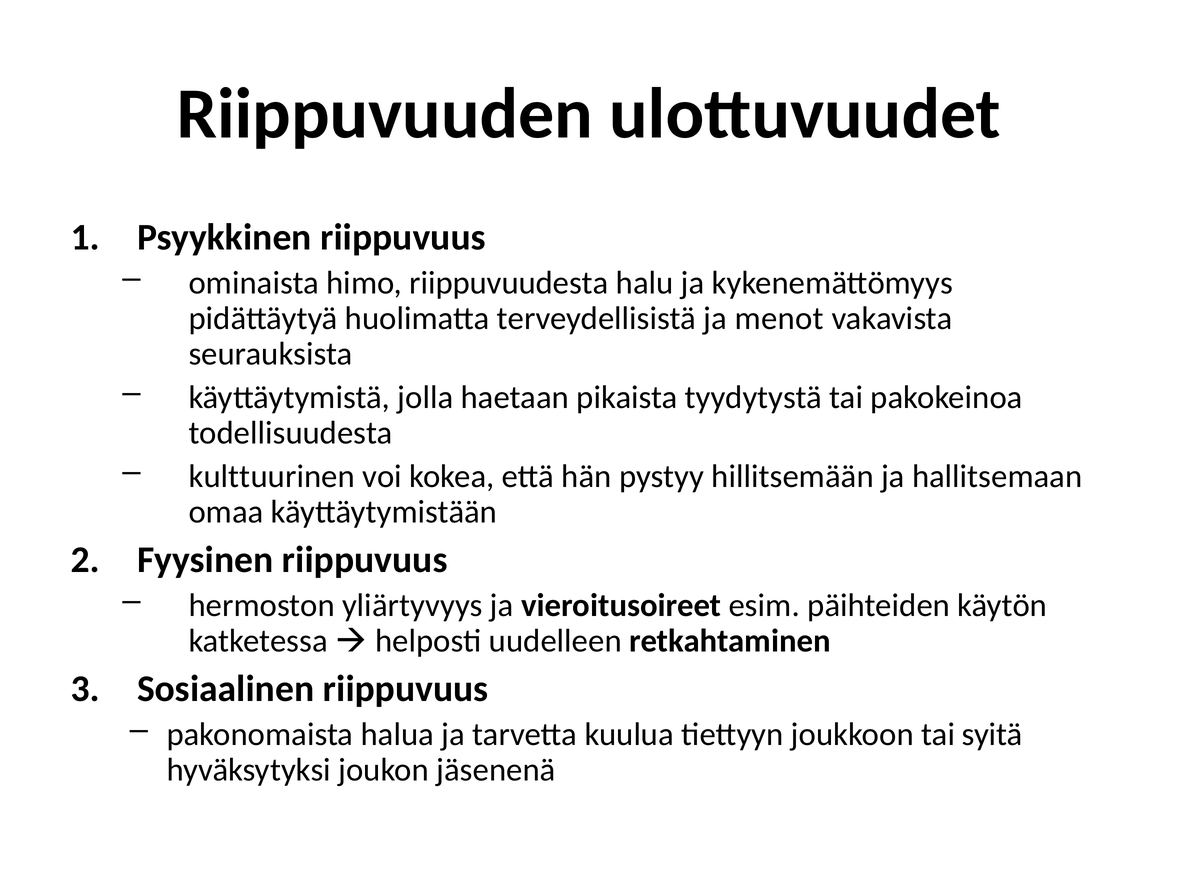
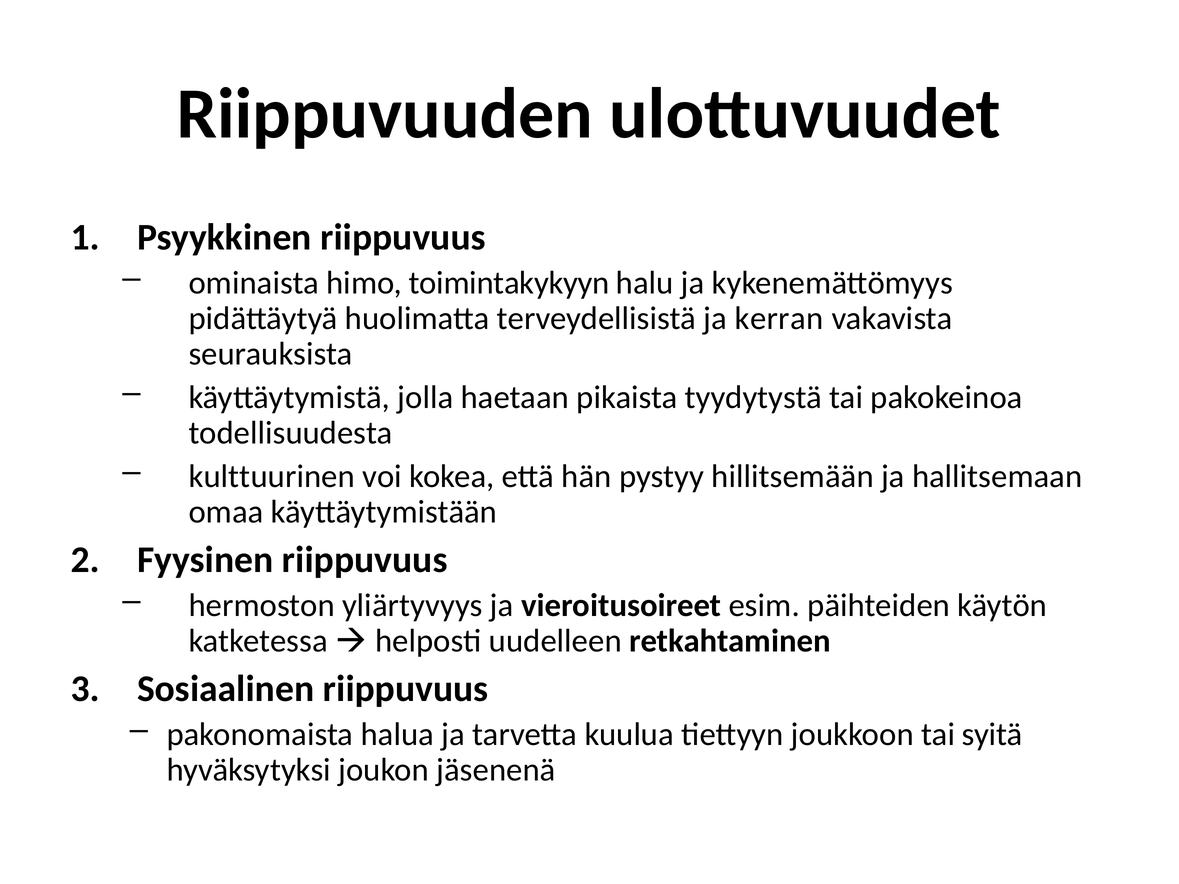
riippuvuudesta: riippuvuudesta -> toimintakykyyn
menot: menot -> kerran
